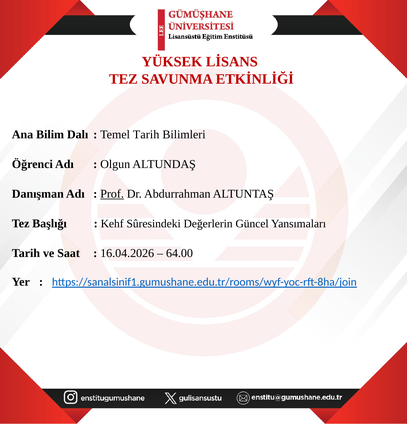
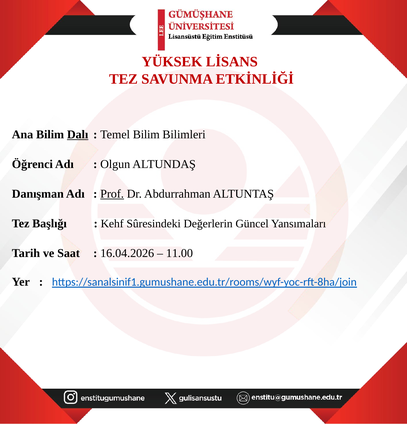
Dalı underline: none -> present
Temel Tarih: Tarih -> Bilim
64.00: 64.00 -> 11.00
